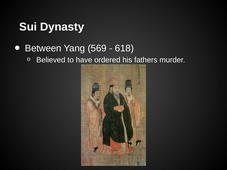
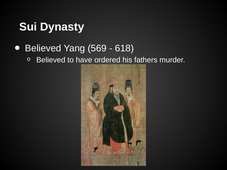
Between at (43, 48): Between -> Believed
